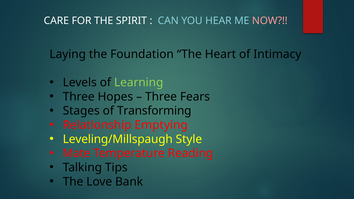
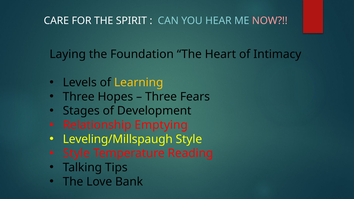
Learning colour: light green -> yellow
Transforming: Transforming -> Development
Mate at (76, 153): Mate -> Style
